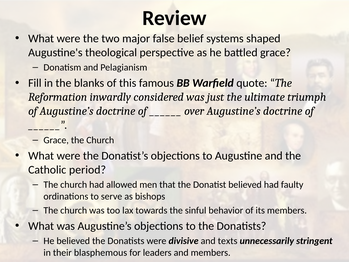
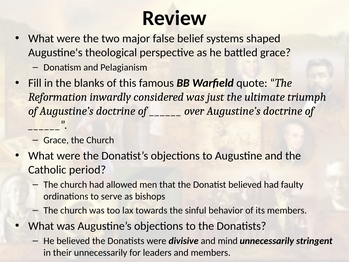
texts: texts -> mind
their blasphemous: blasphemous -> unnecessarily
